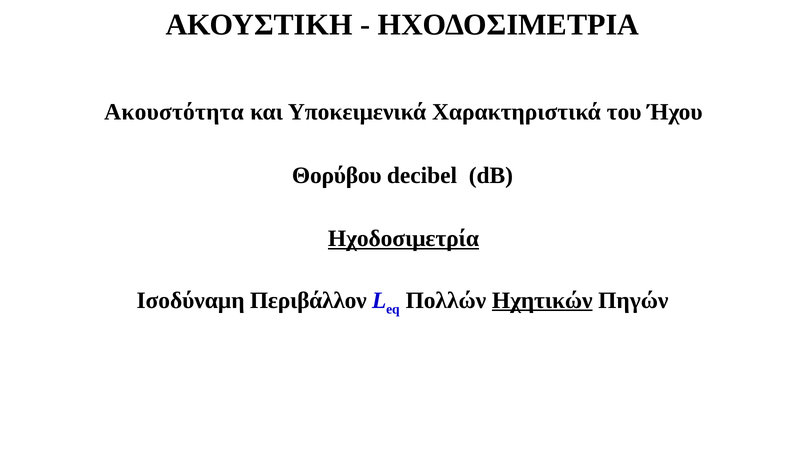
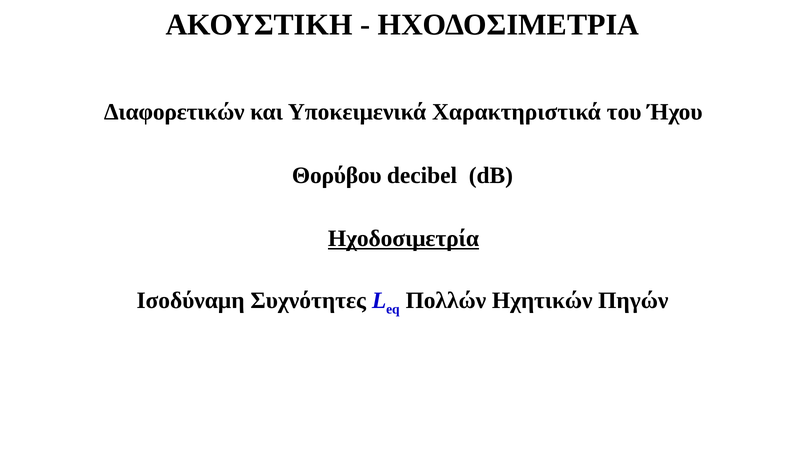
Ακουστότητα: Ακουστότητα -> Διαφορετικών
Περιβάλλον: Περιβάλλον -> Συχνότητες
Ηχητικών underline: present -> none
